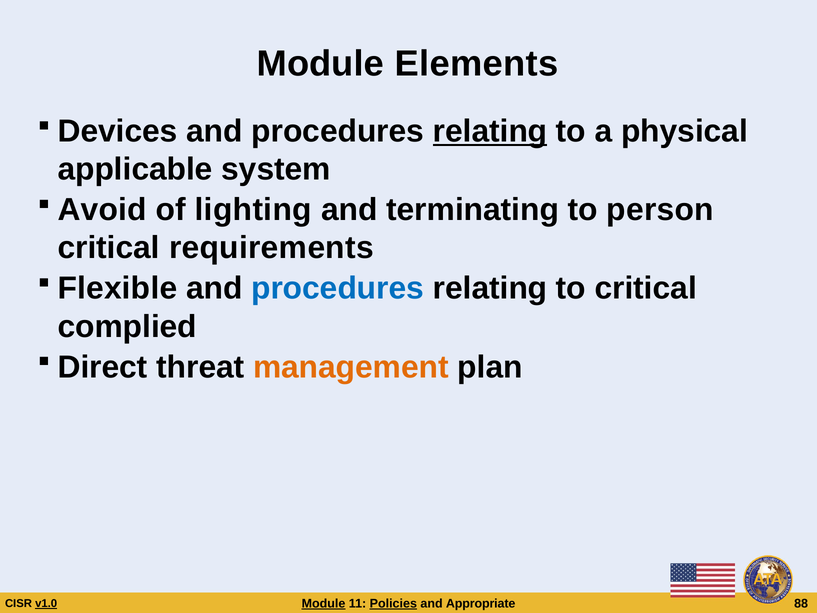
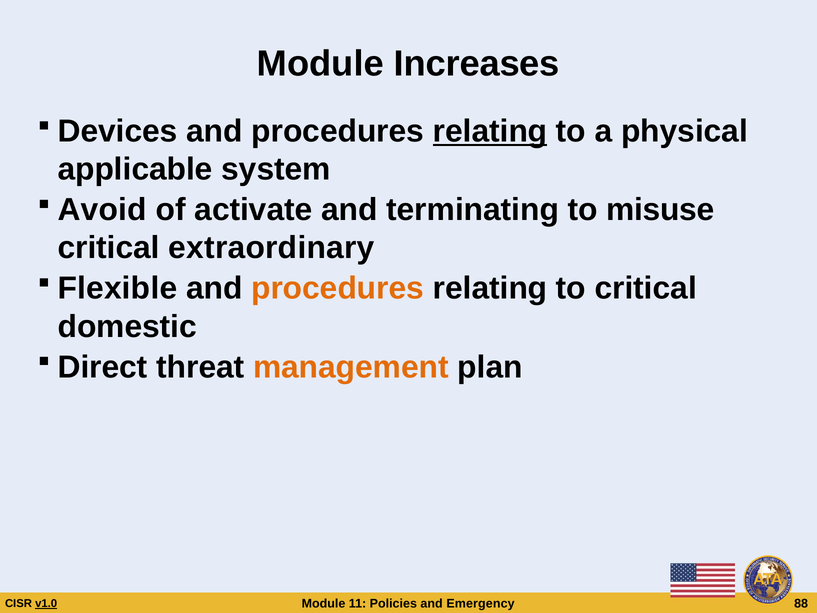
Elements: Elements -> Increases
lighting: lighting -> activate
person: person -> misuse
requirements: requirements -> extraordinary
procedures at (338, 288) colour: blue -> orange
complied: complied -> domestic
Module at (324, 603) underline: present -> none
Policies underline: present -> none
Appropriate: Appropriate -> Emergency
